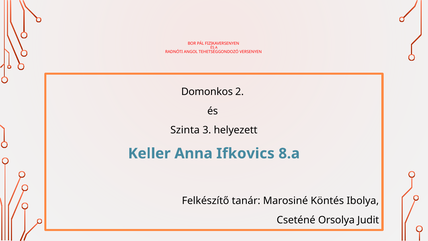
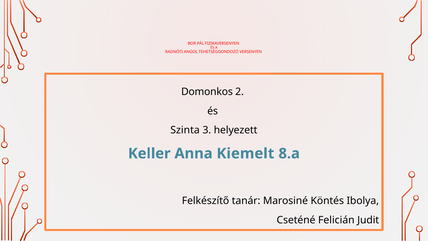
Ifkovics: Ifkovics -> Kiemelt
Orsolya: Orsolya -> Felicián
